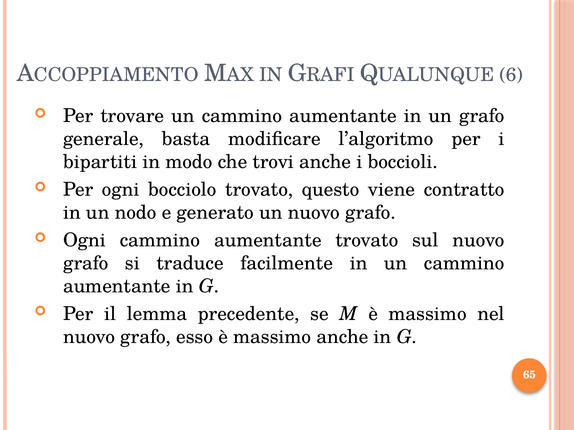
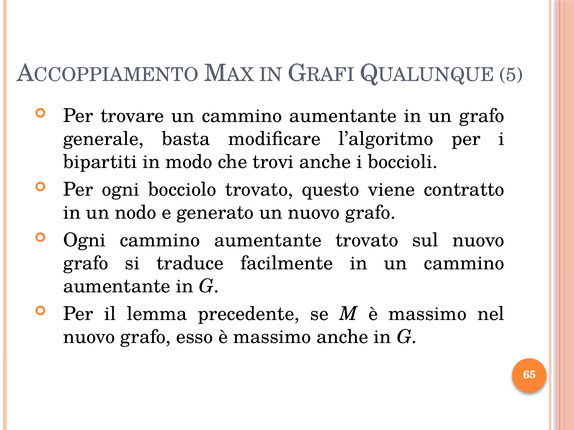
6: 6 -> 5
